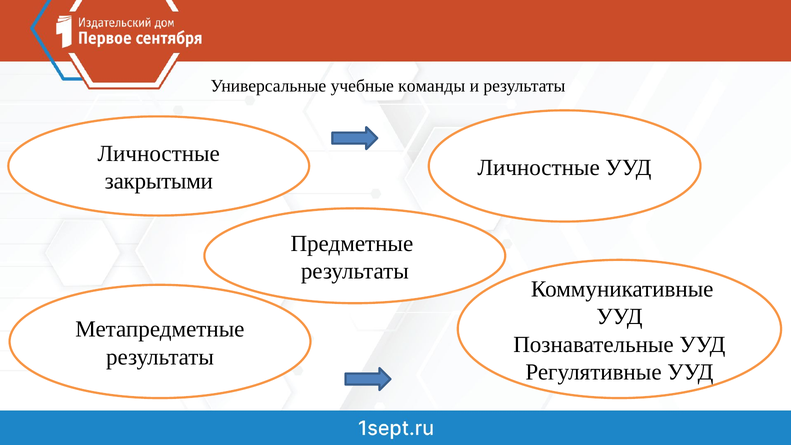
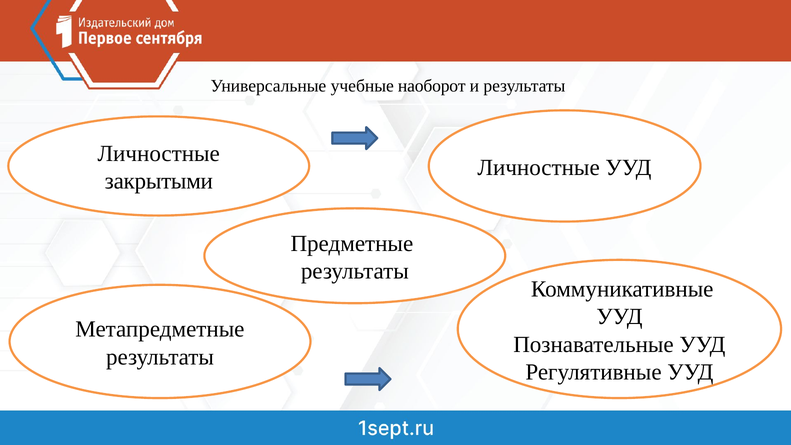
команды: команды -> наоборот
